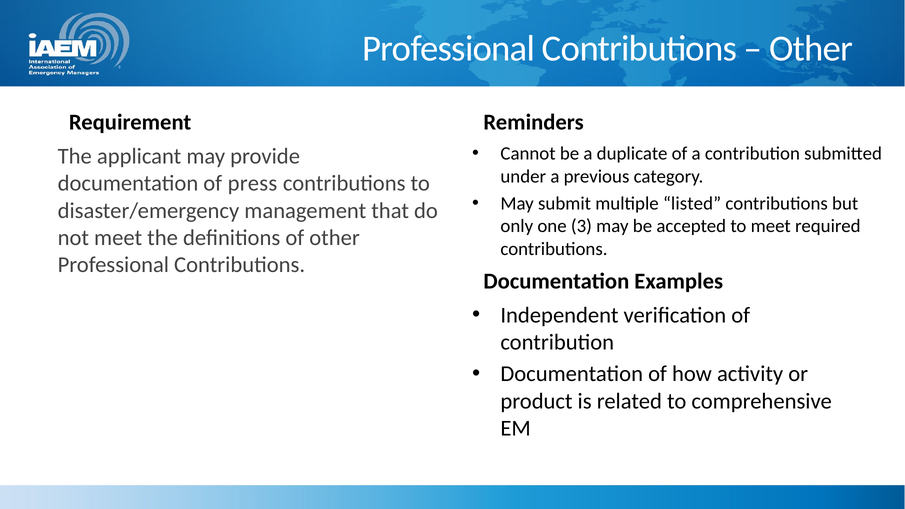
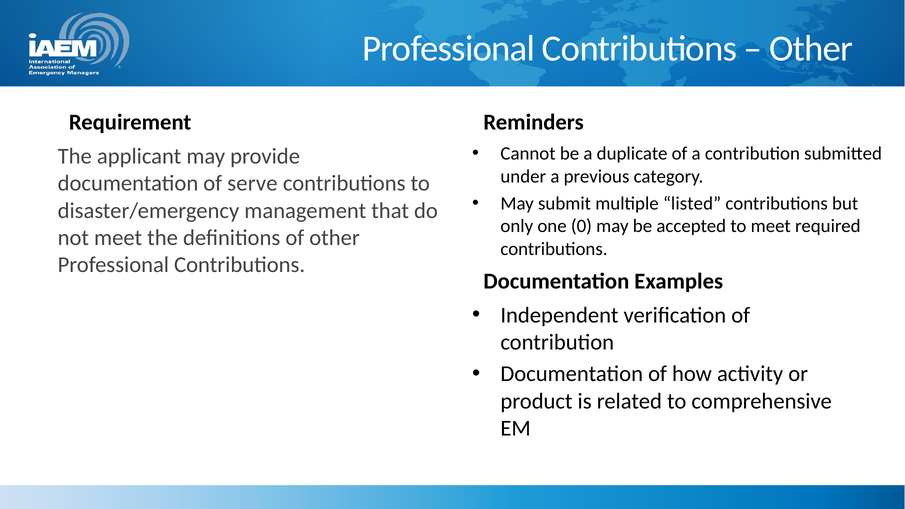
press: press -> serve
3: 3 -> 0
